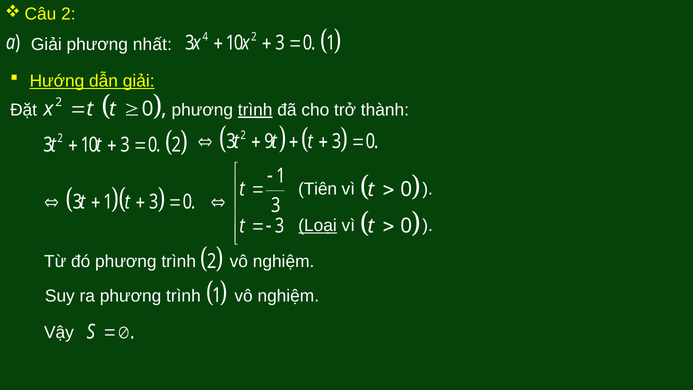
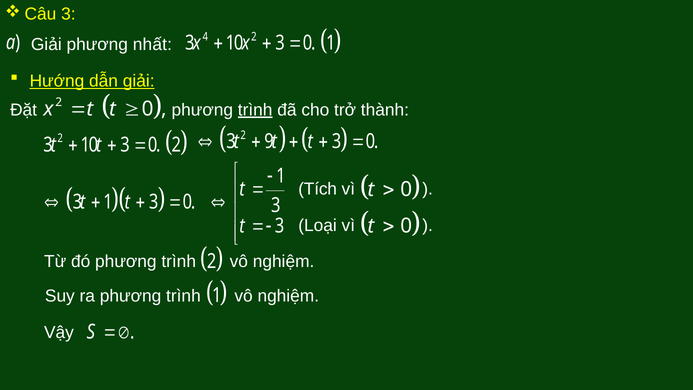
2 at (68, 14): 2 -> 3
Tiên: Tiên -> Tích
Loại underline: present -> none
